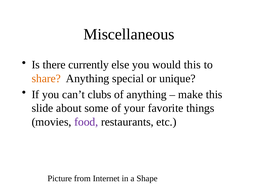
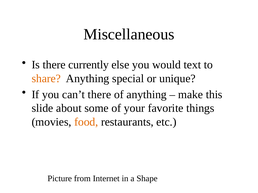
would this: this -> text
can’t clubs: clubs -> there
food colour: purple -> orange
